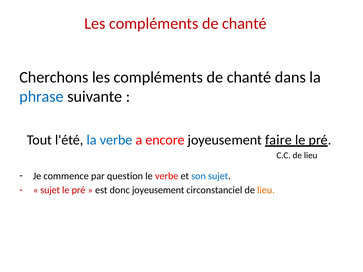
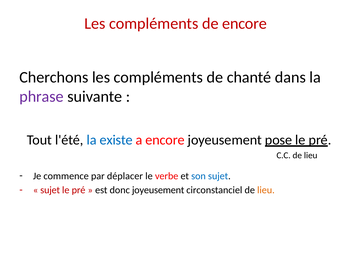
chanté at (244, 24): chanté -> encore
phrase colour: blue -> purple
la verbe: verbe -> existe
faire: faire -> pose
question: question -> déplacer
